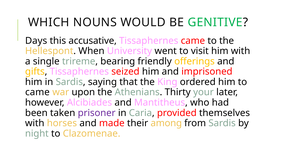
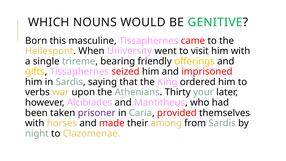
Days: Days -> Born
accusative: accusative -> masculine
came at (37, 92): came -> verbs
